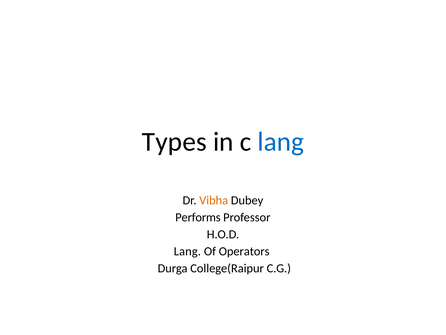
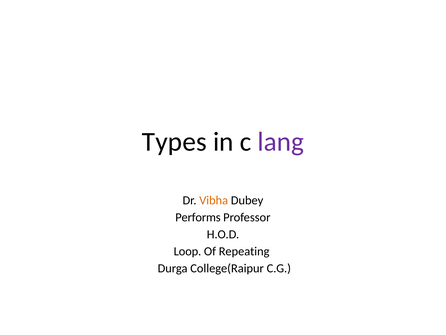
lang at (281, 142) colour: blue -> purple
Lang at (187, 251): Lang -> Loop
Operators: Operators -> Repeating
